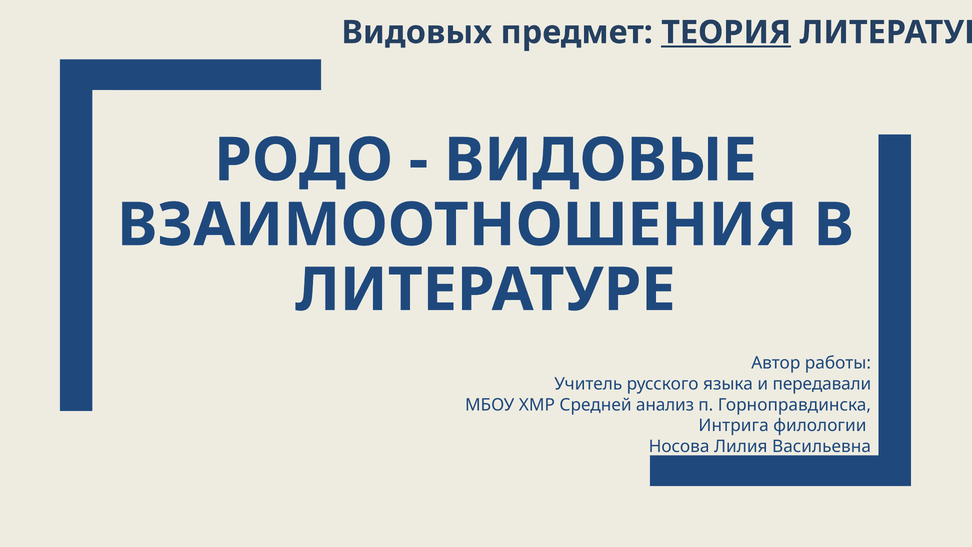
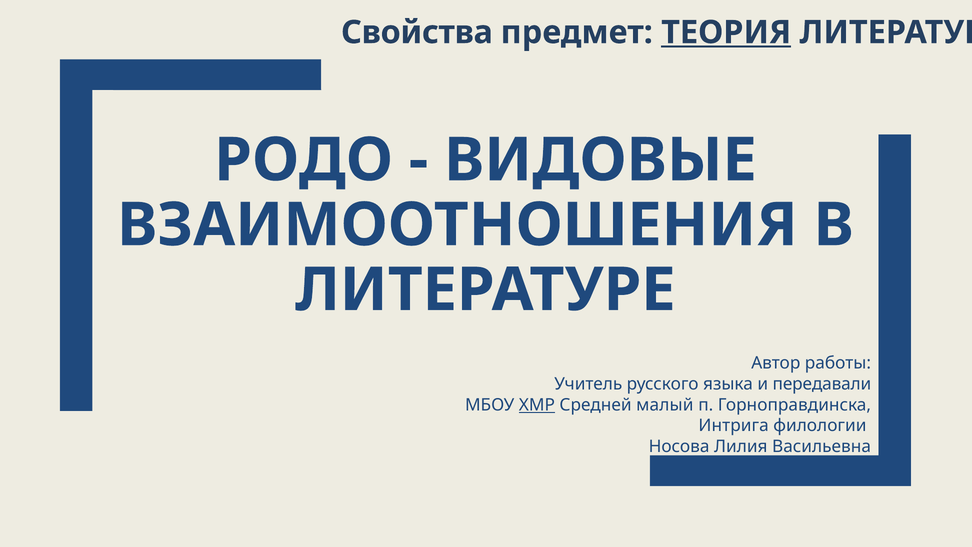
Видовых: Видовых -> Свойства
ХМР underline: none -> present
анализ: анализ -> малый
